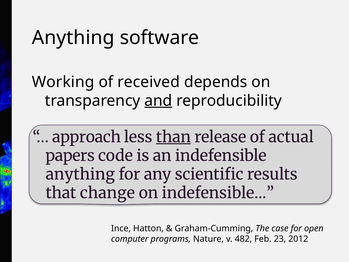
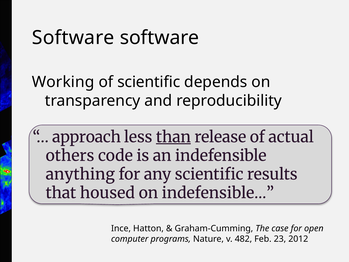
Anything at (73, 38): Anything -> Software
of received: received -> scientific
and underline: present -> none
papers: papers -> others
change: change -> housed
